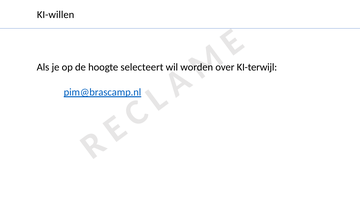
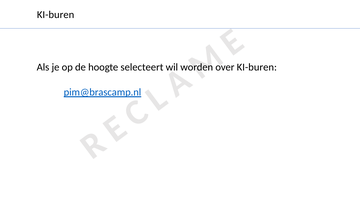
KI-willen at (56, 15): KI-willen -> KI-buren
KI-terwijl at (257, 67): KI-terwijl -> KI-buren
